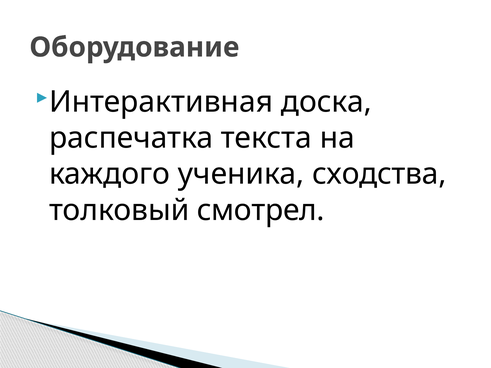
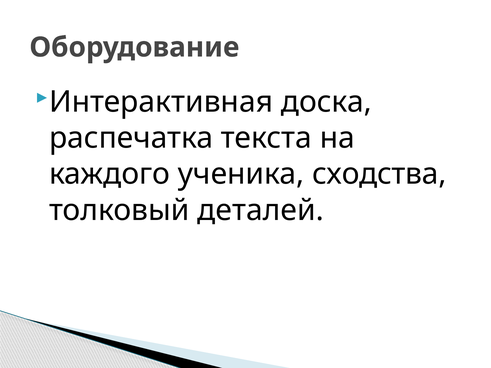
смотрел: смотрел -> деталей
